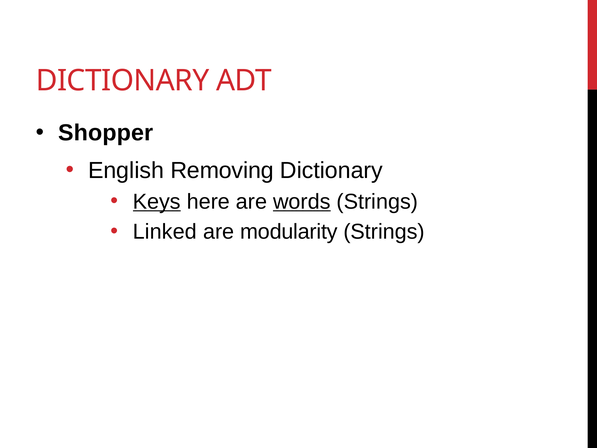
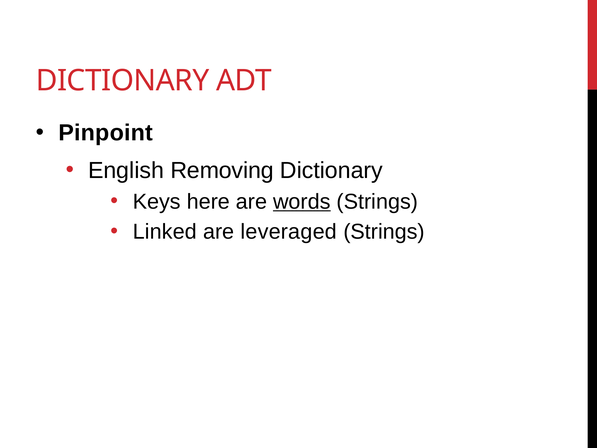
Shopper: Shopper -> Pinpoint
Keys underline: present -> none
modularity: modularity -> leveraged
